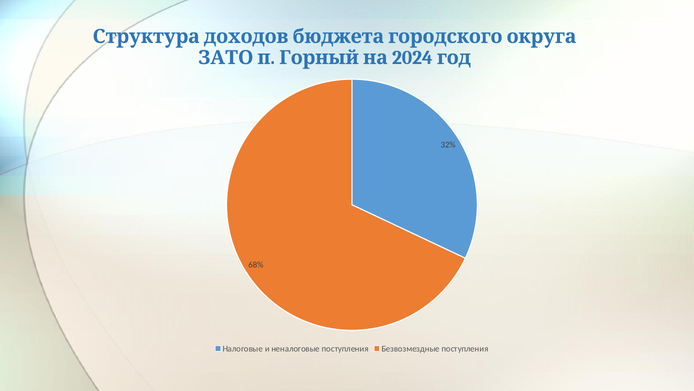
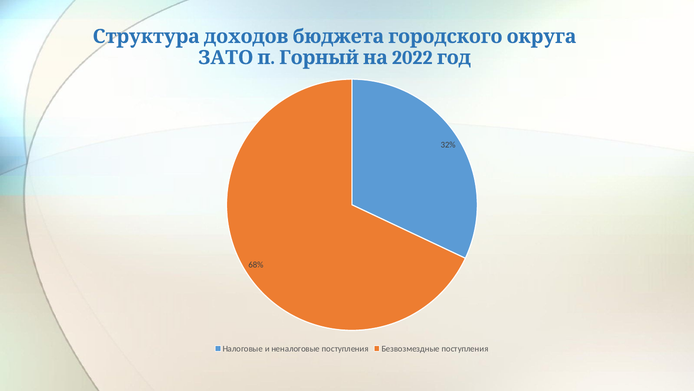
2024: 2024 -> 2022
